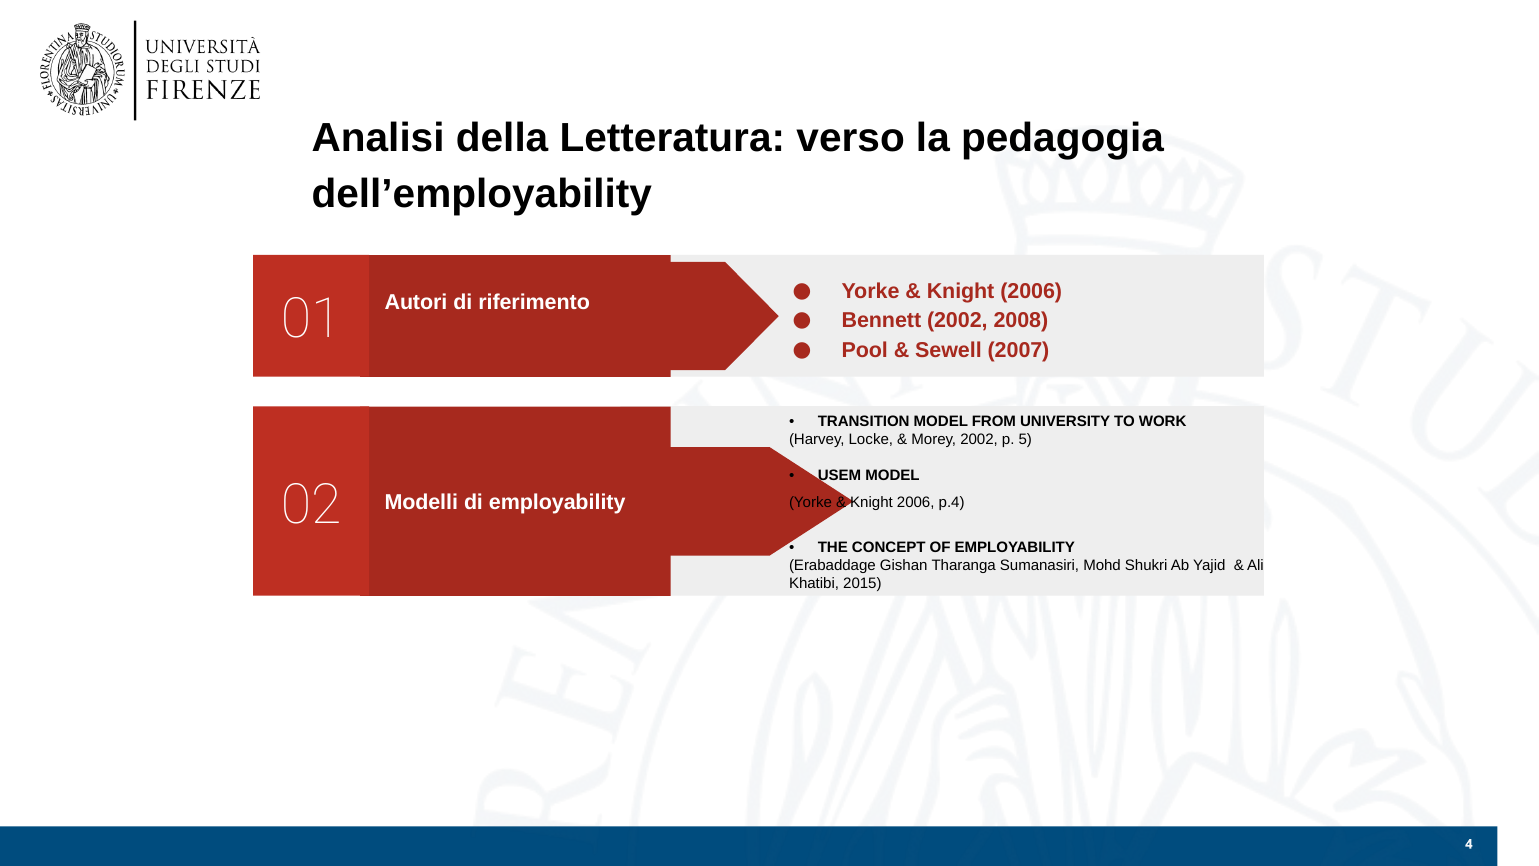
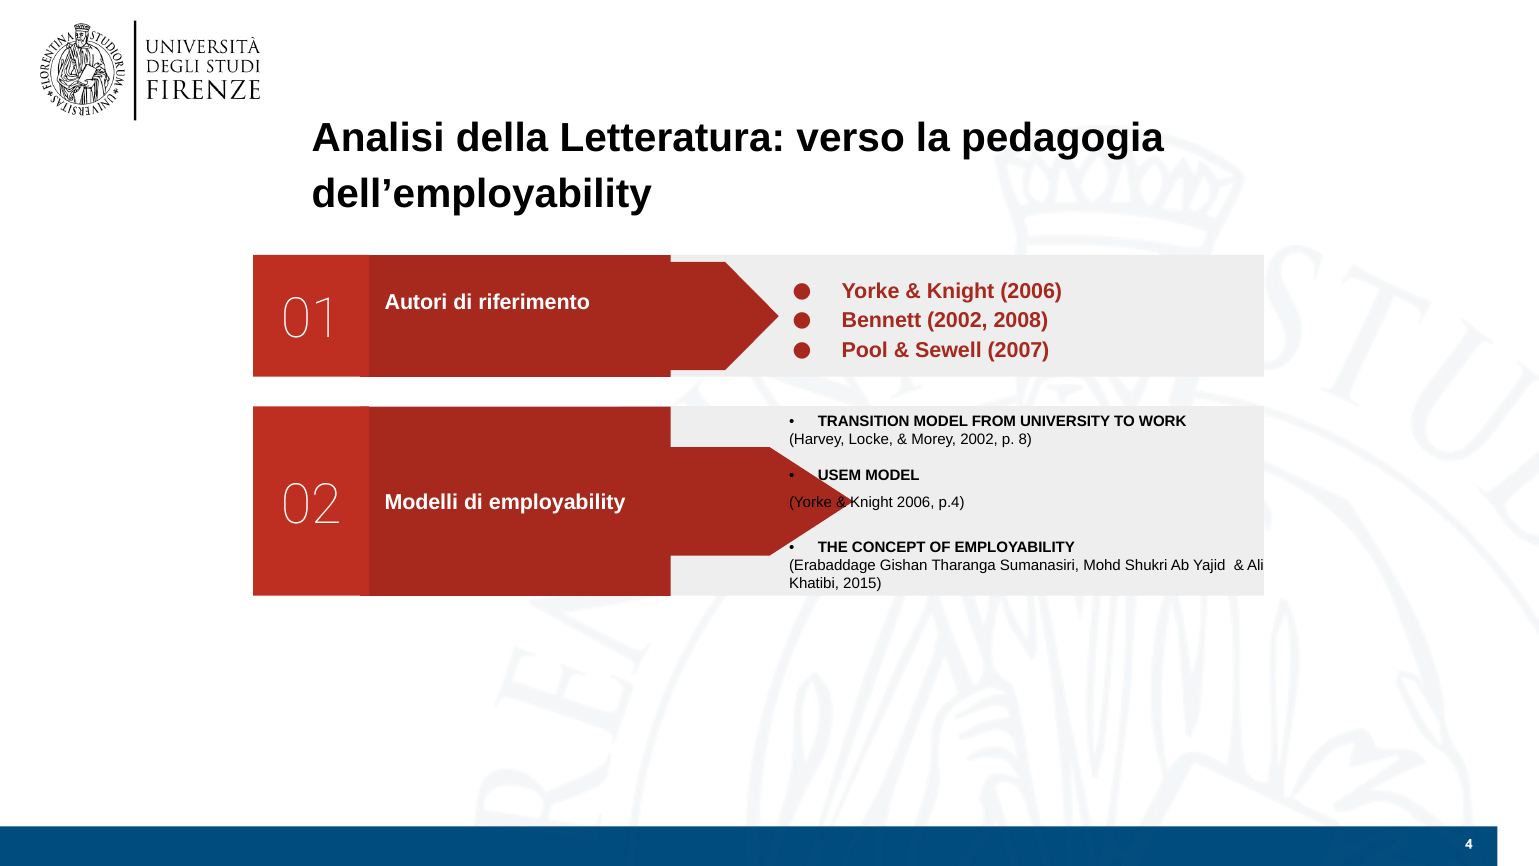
5: 5 -> 8
